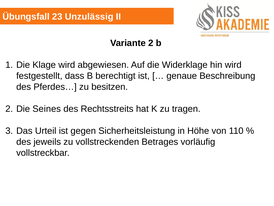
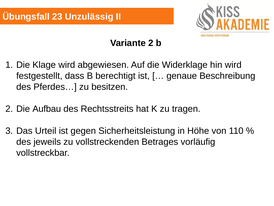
Seines: Seines -> Aufbau
